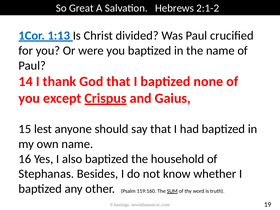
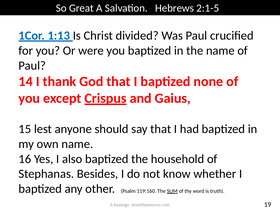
2:1-2: 2:1-2 -> 2:1-5
